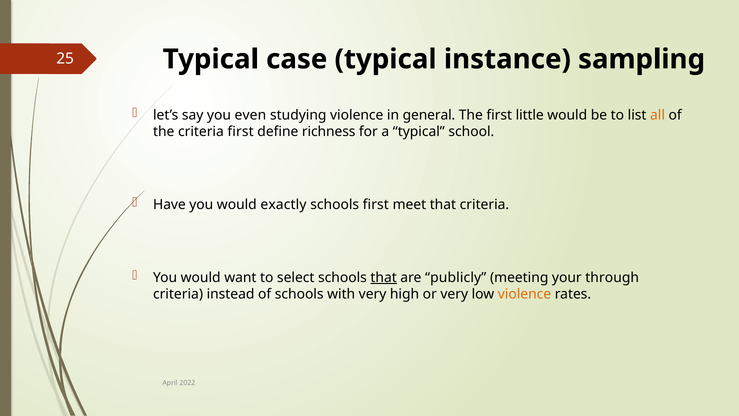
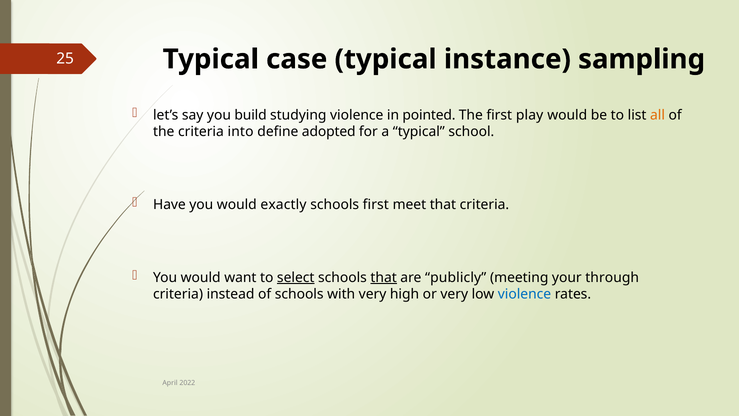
even: even -> build
general: general -> pointed
little: little -> play
criteria first: first -> into
richness: richness -> adopted
select underline: none -> present
violence at (524, 294) colour: orange -> blue
